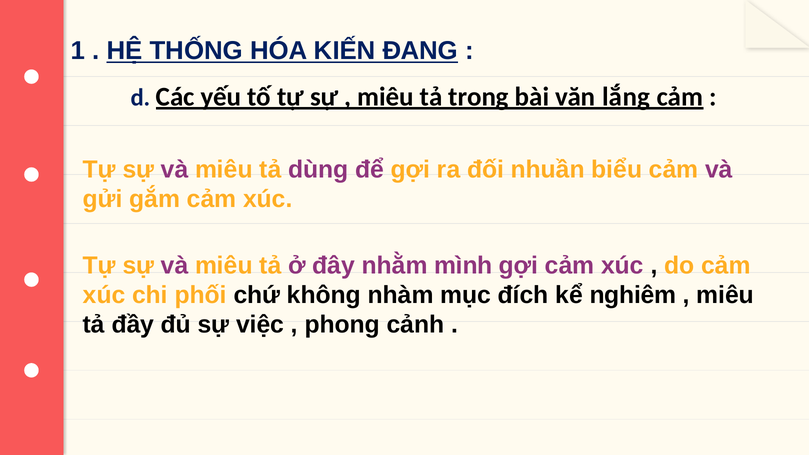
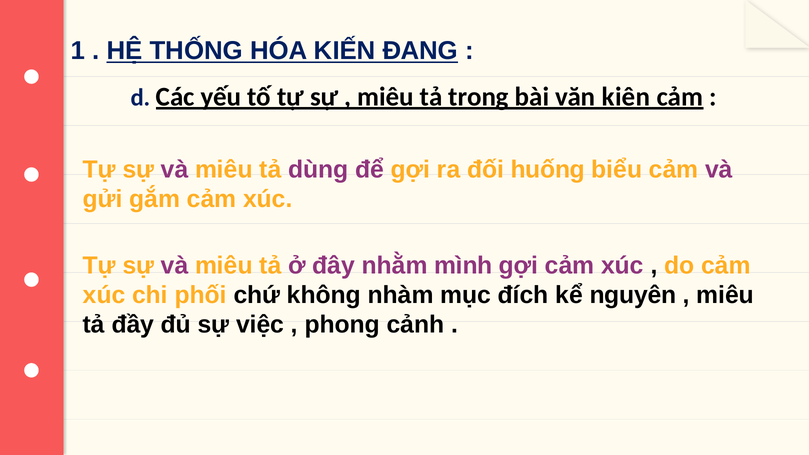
lắng: lắng -> kiên
nhuần: nhuần -> huống
nghiêm: nghiêm -> nguyên
